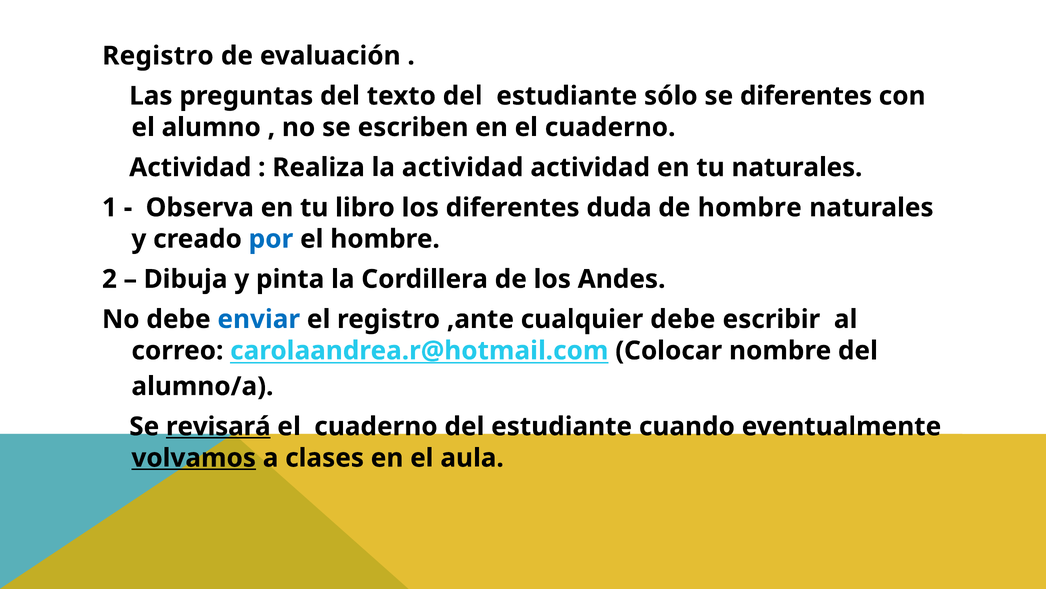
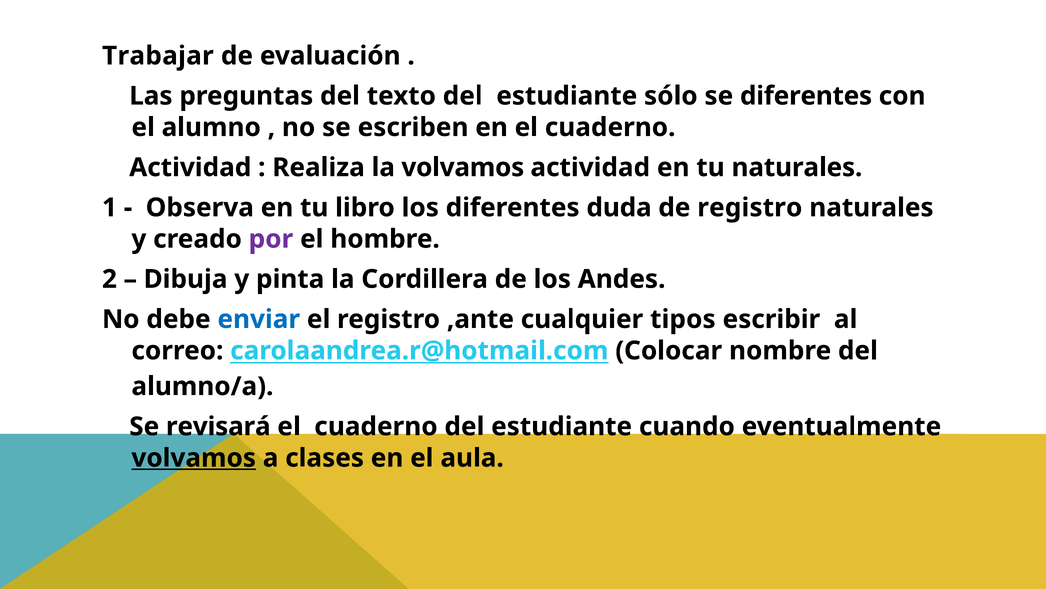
Registro at (158, 56): Registro -> Trabajar
la actividad: actividad -> volvamos
de hombre: hombre -> registro
por colour: blue -> purple
cualquier debe: debe -> tipos
revisará underline: present -> none
